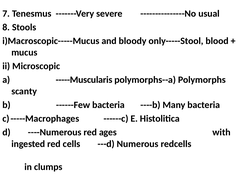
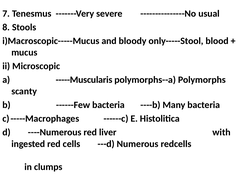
ages: ages -> liver
